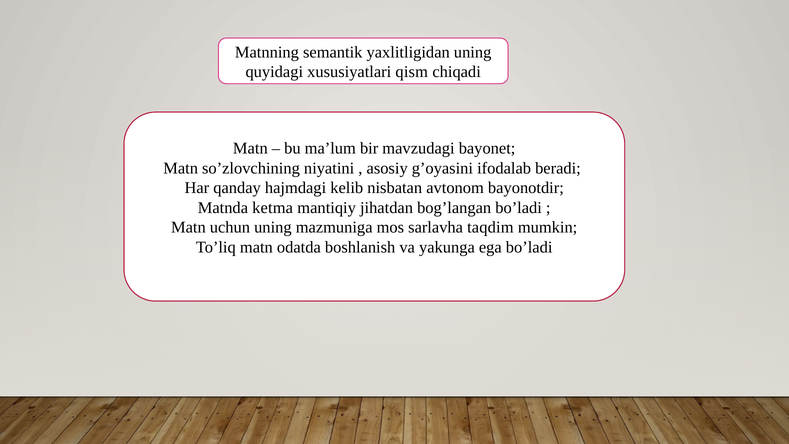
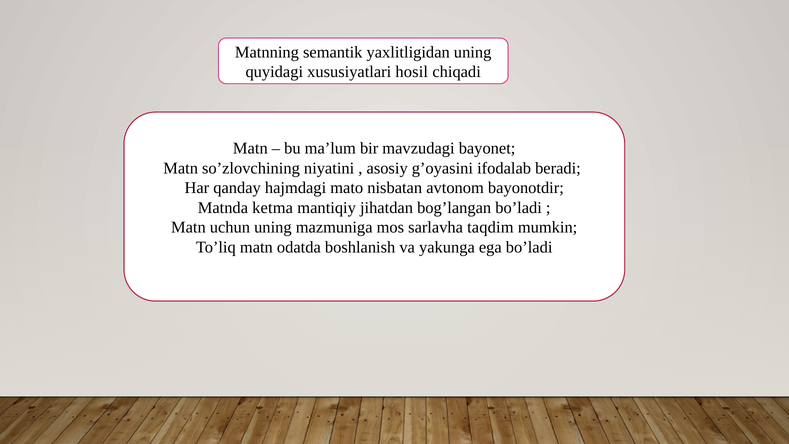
qism: qism -> hosil
kelib: kelib -> mato
